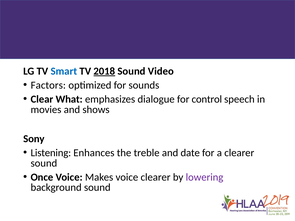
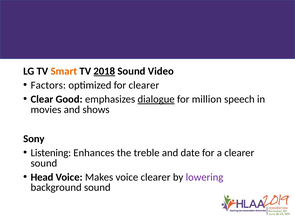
Smart colour: blue -> orange
for sounds: sounds -> clearer
What: What -> Good
dialogue underline: none -> present
control: control -> million
Once: Once -> Head
